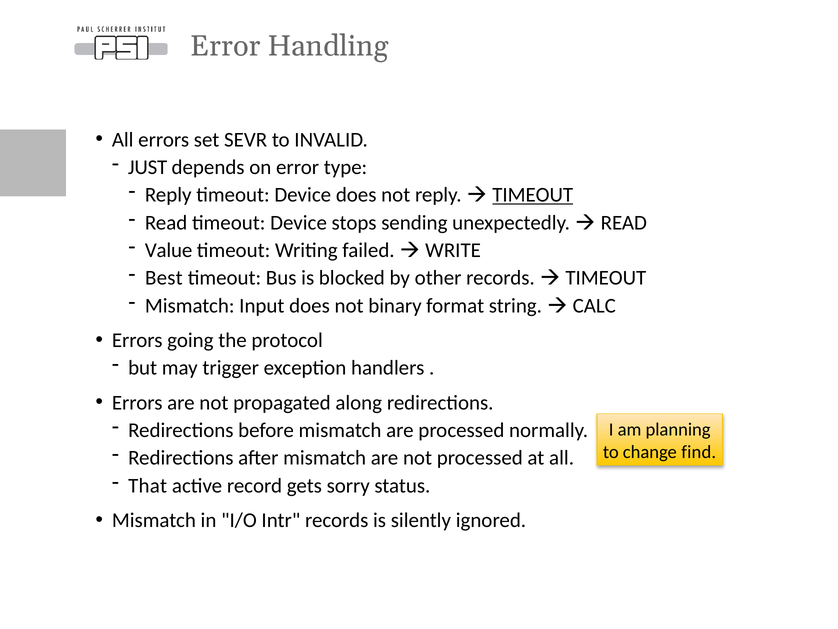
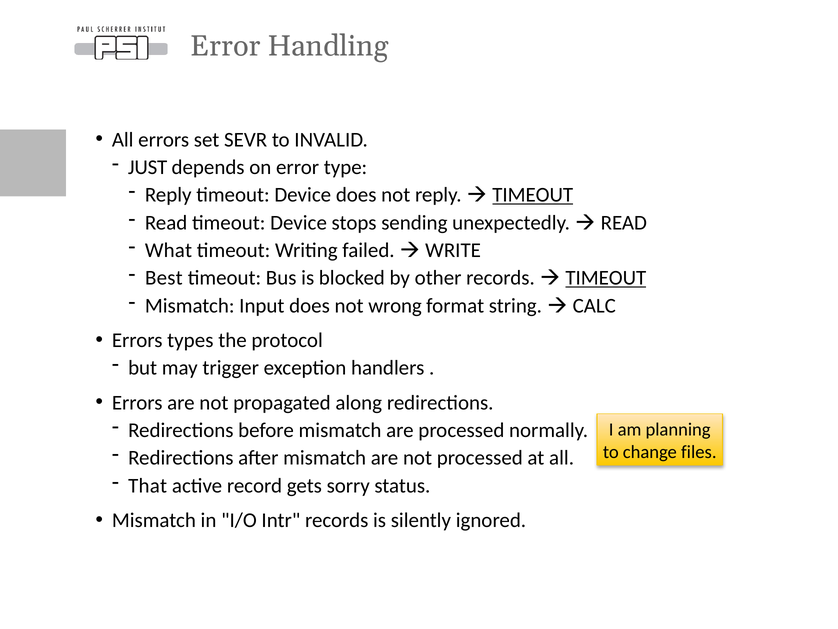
Value: Value -> What
TIMEOUT at (606, 278) underline: none -> present
binary: binary -> wrong
going: going -> types
find: find -> files
